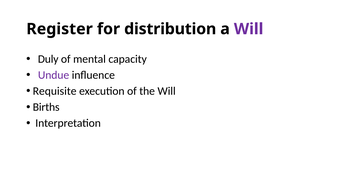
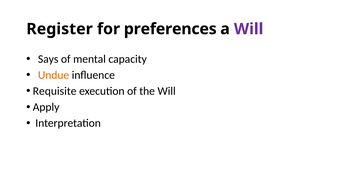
distribution: distribution -> preferences
Duly: Duly -> Says
Undue colour: purple -> orange
Births: Births -> Apply
